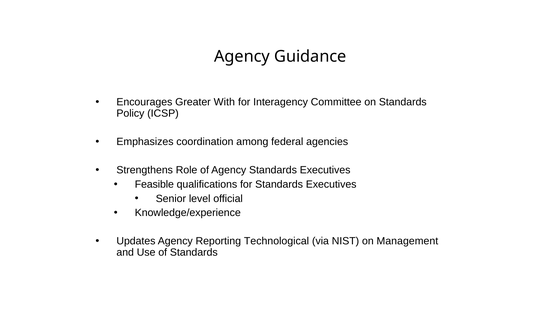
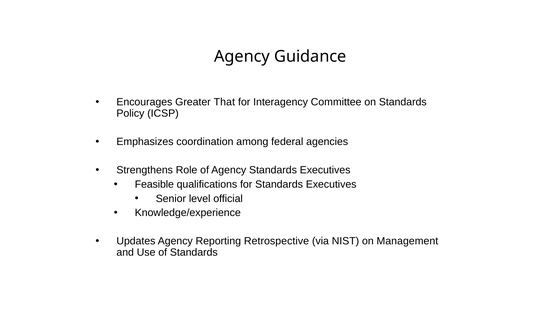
With: With -> That
Technological: Technological -> Retrospective
